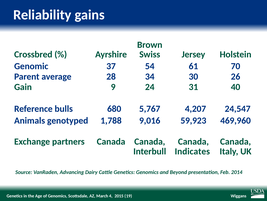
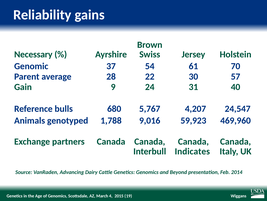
Crossbred: Crossbred -> Necessary
34: 34 -> 22
26: 26 -> 57
